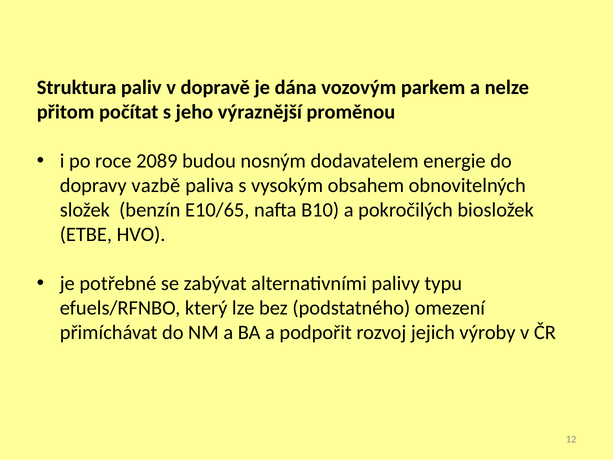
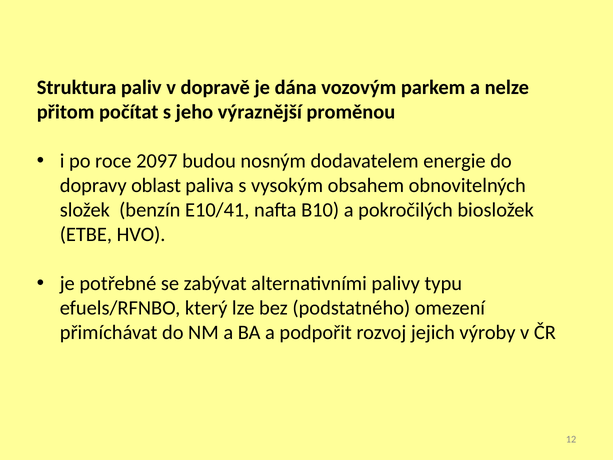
2089: 2089 -> 2097
vazbě: vazbě -> oblast
E10/65: E10/65 -> E10/41
